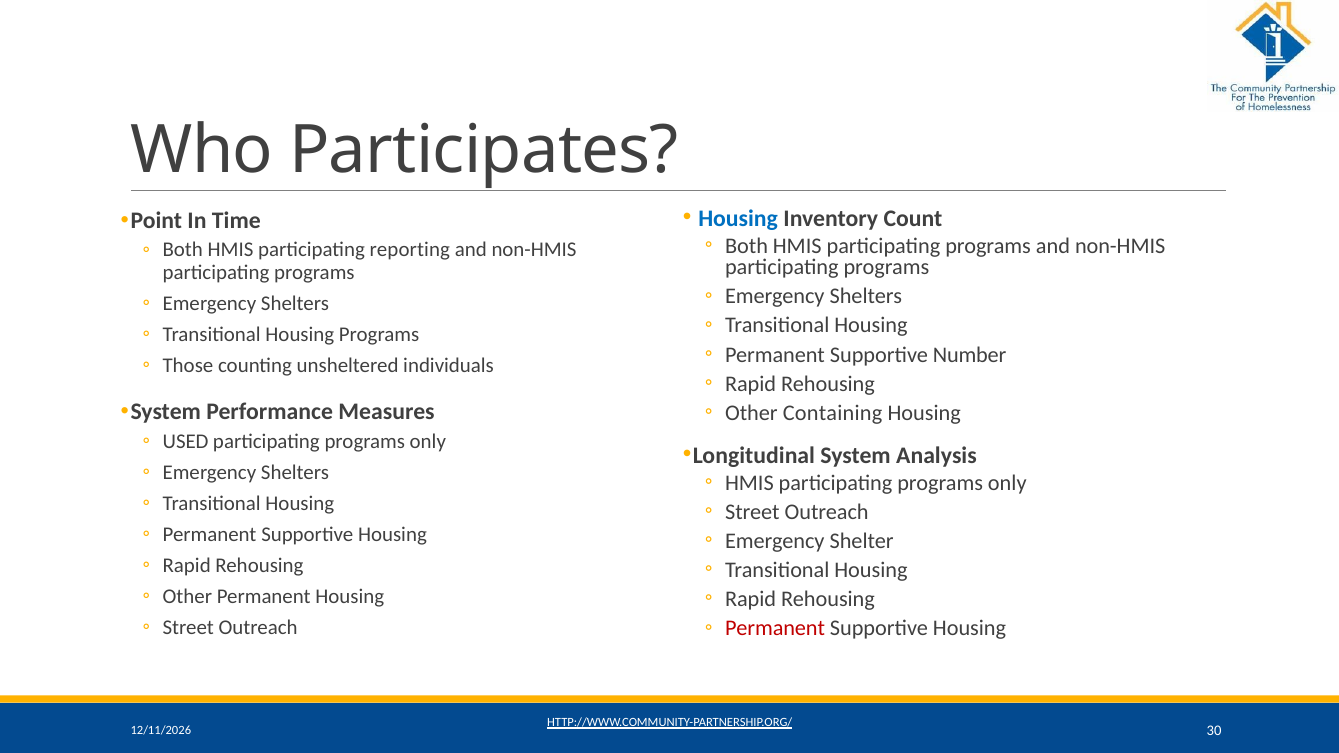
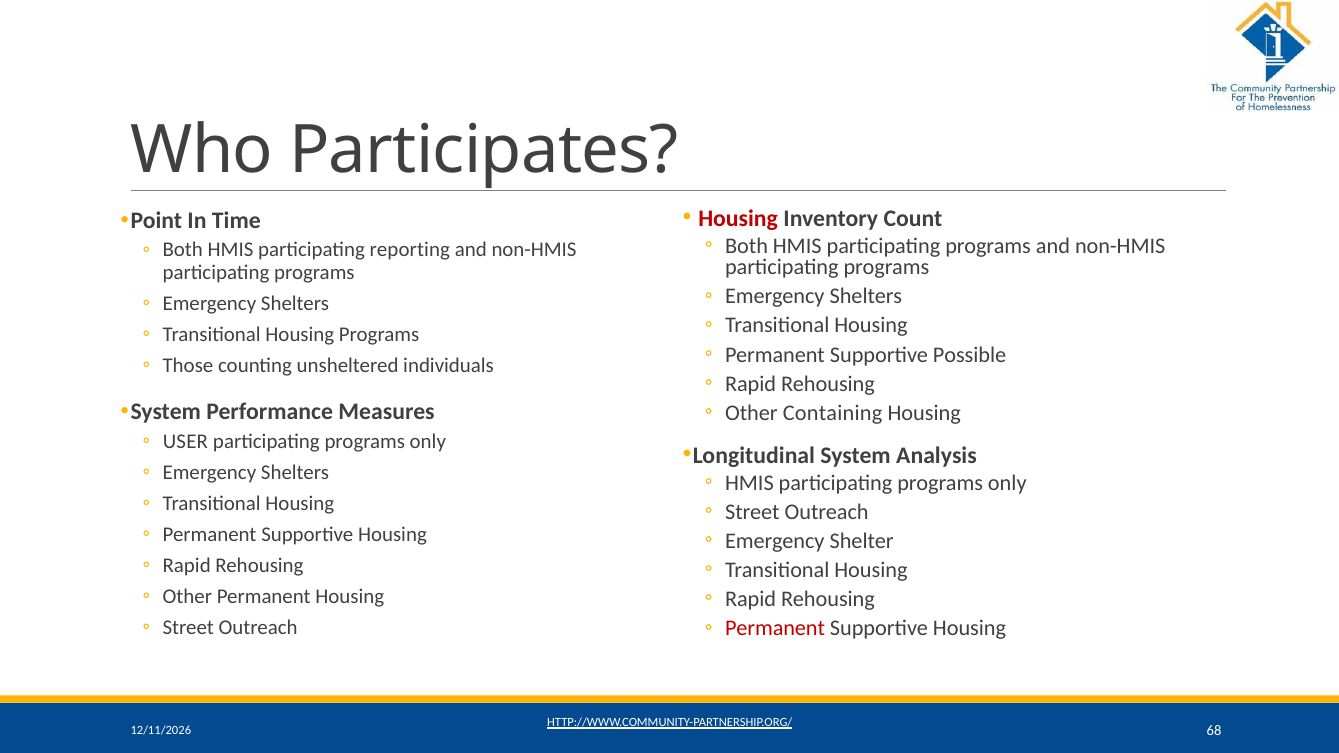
Housing at (738, 218) colour: blue -> red
Number: Number -> Possible
USED: USED -> USER
30: 30 -> 68
